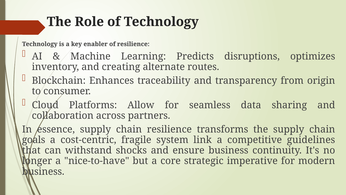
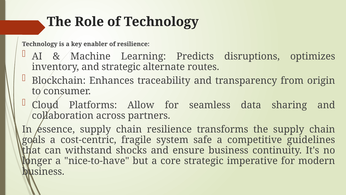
and creating: creating -> strategic
link: link -> safe
